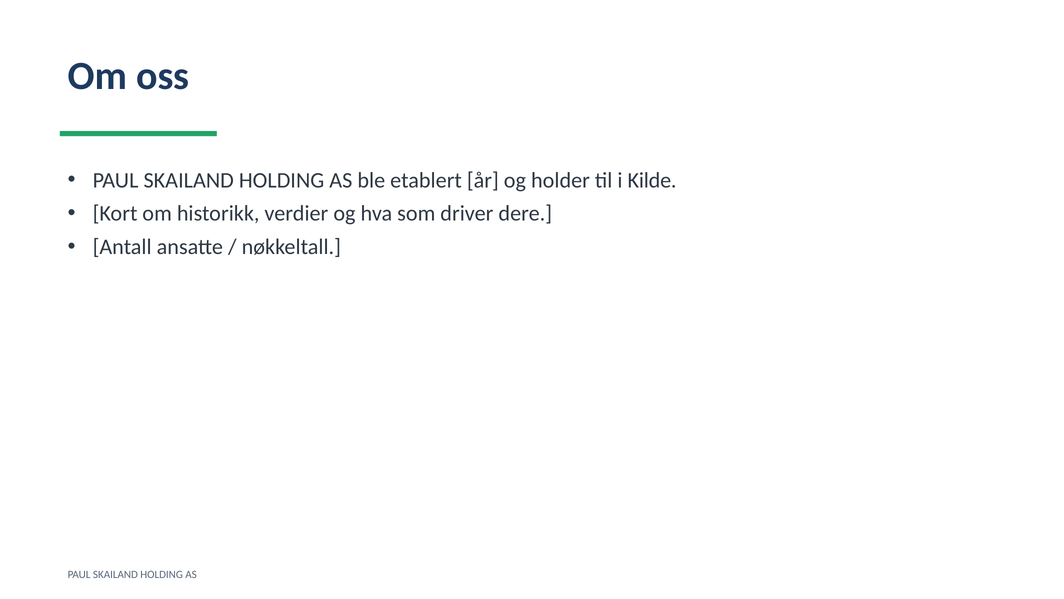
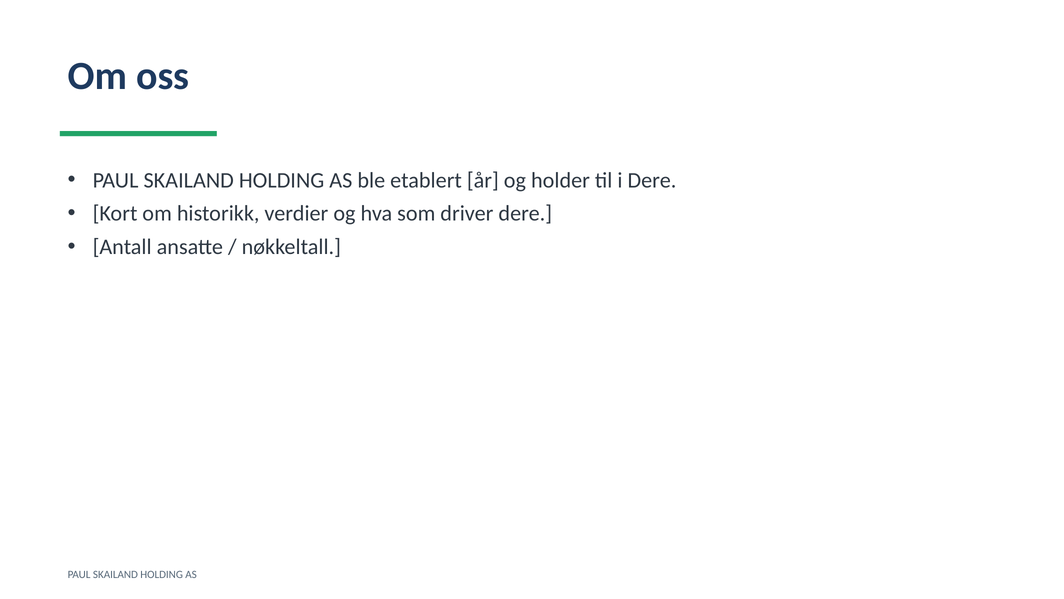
i Kilde: Kilde -> Dere
